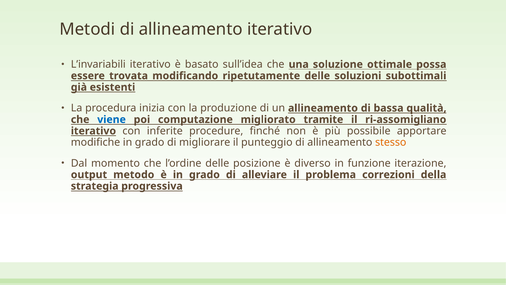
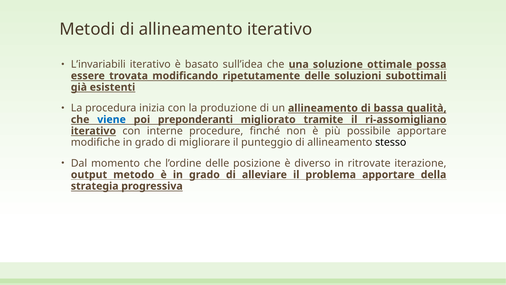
computazione: computazione -> preponderanti
inferite: inferite -> interne
stesso colour: orange -> black
funzione: funzione -> ritrovate
problema correzioni: correzioni -> apportare
